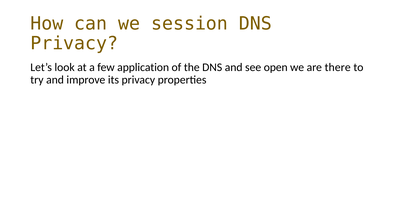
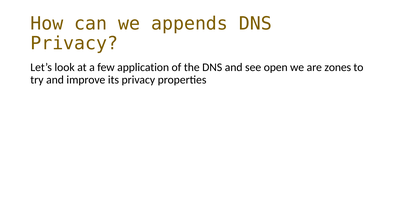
session: session -> appends
there: there -> zones
